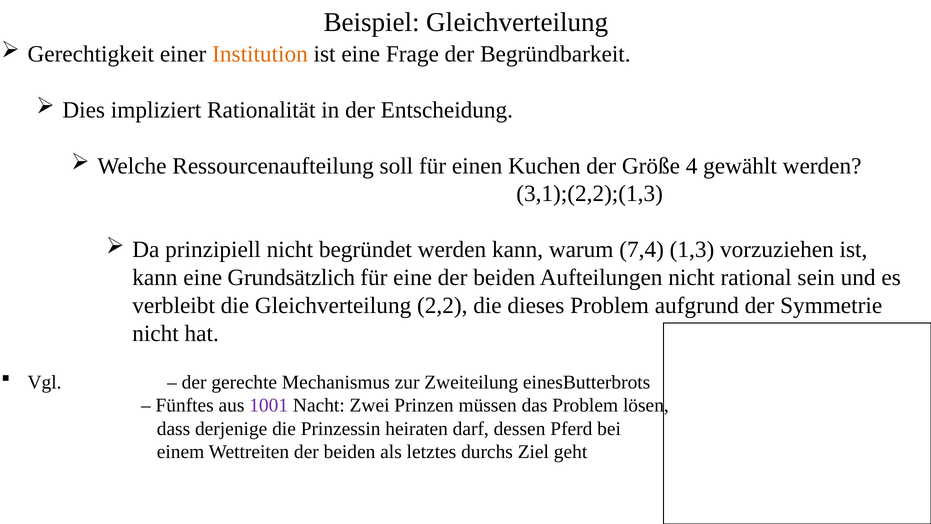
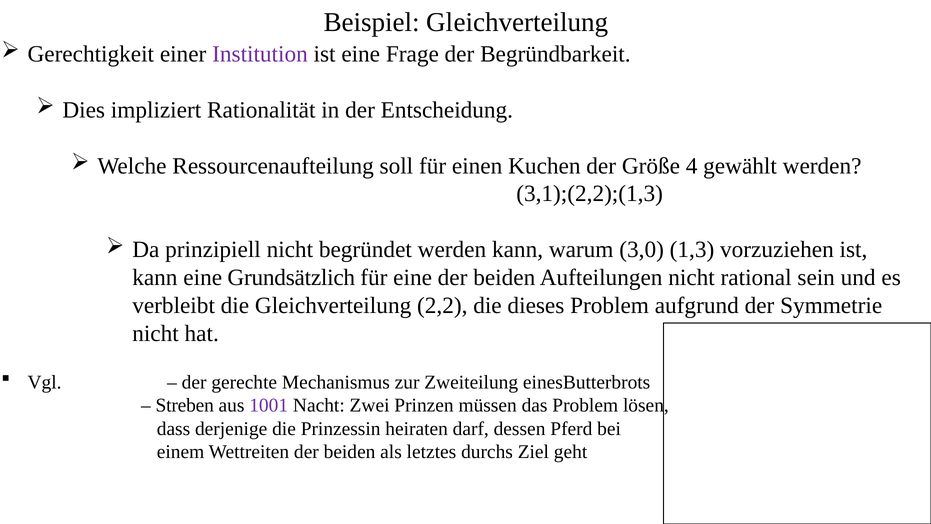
Institution colour: orange -> purple
7,4: 7,4 -> 3,0
Fünftes: Fünftes -> Streben
